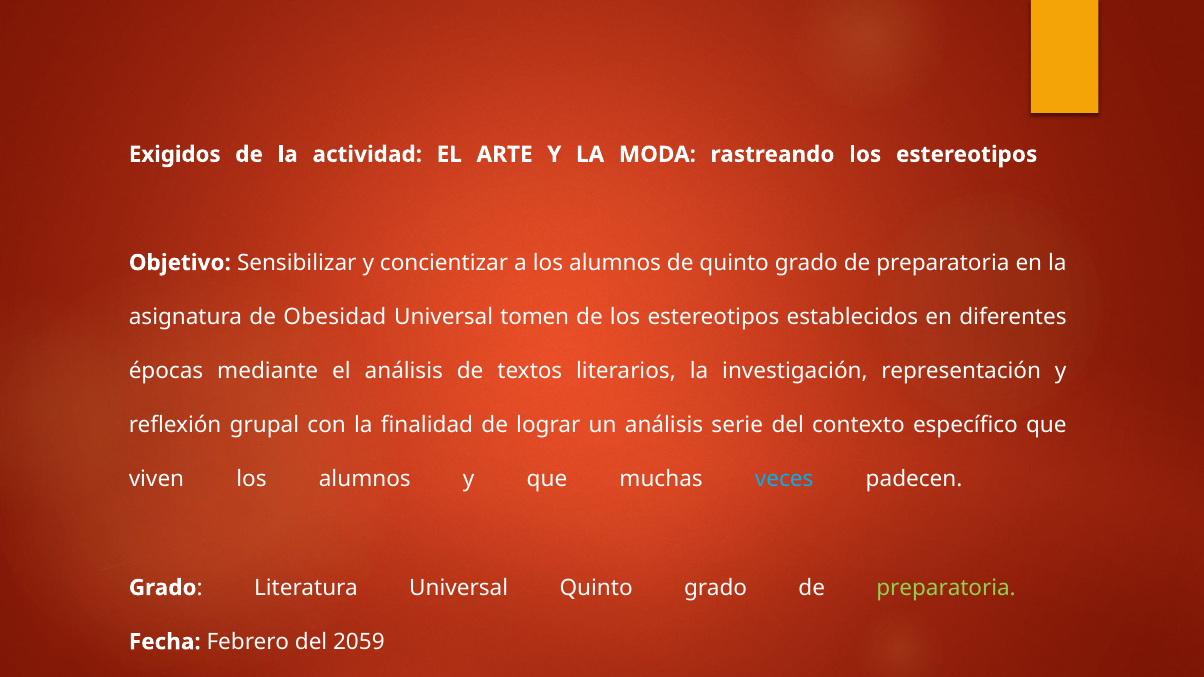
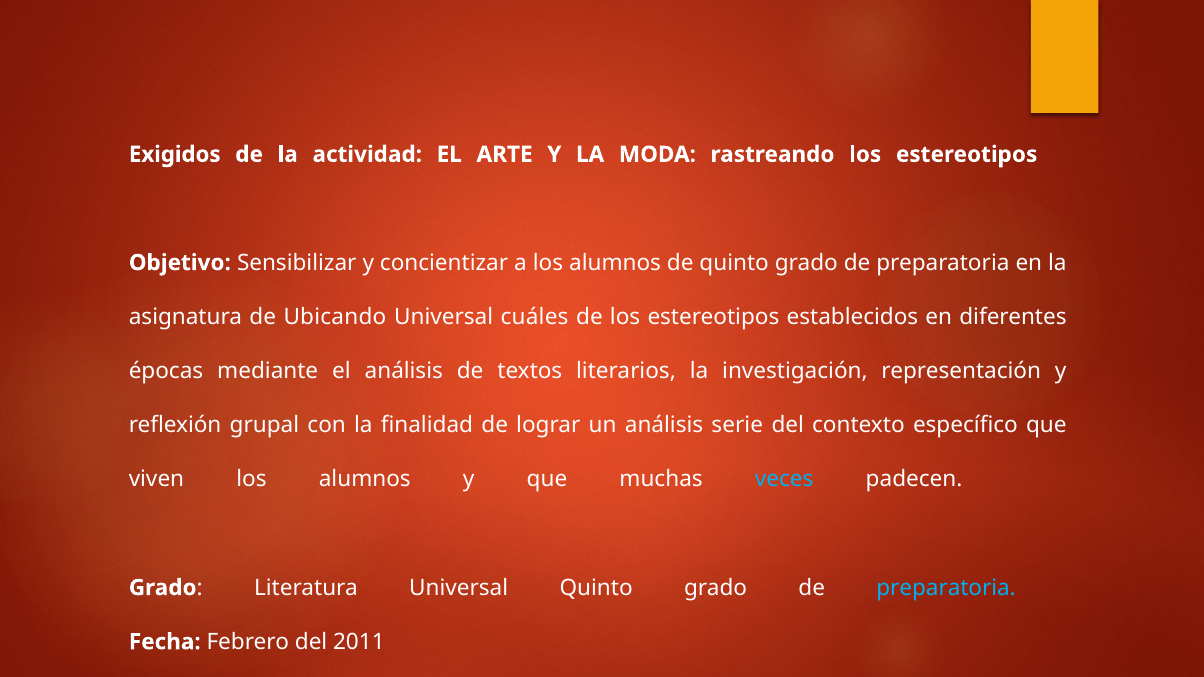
Obesidad: Obesidad -> Ubicando
tomen: tomen -> cuáles
preparatoria at (946, 588) colour: light green -> light blue
2059: 2059 -> 2011
